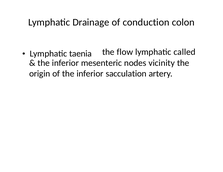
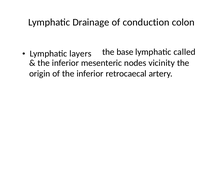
taenia: taenia -> layers
flow: flow -> base
sacculation: sacculation -> retrocaecal
